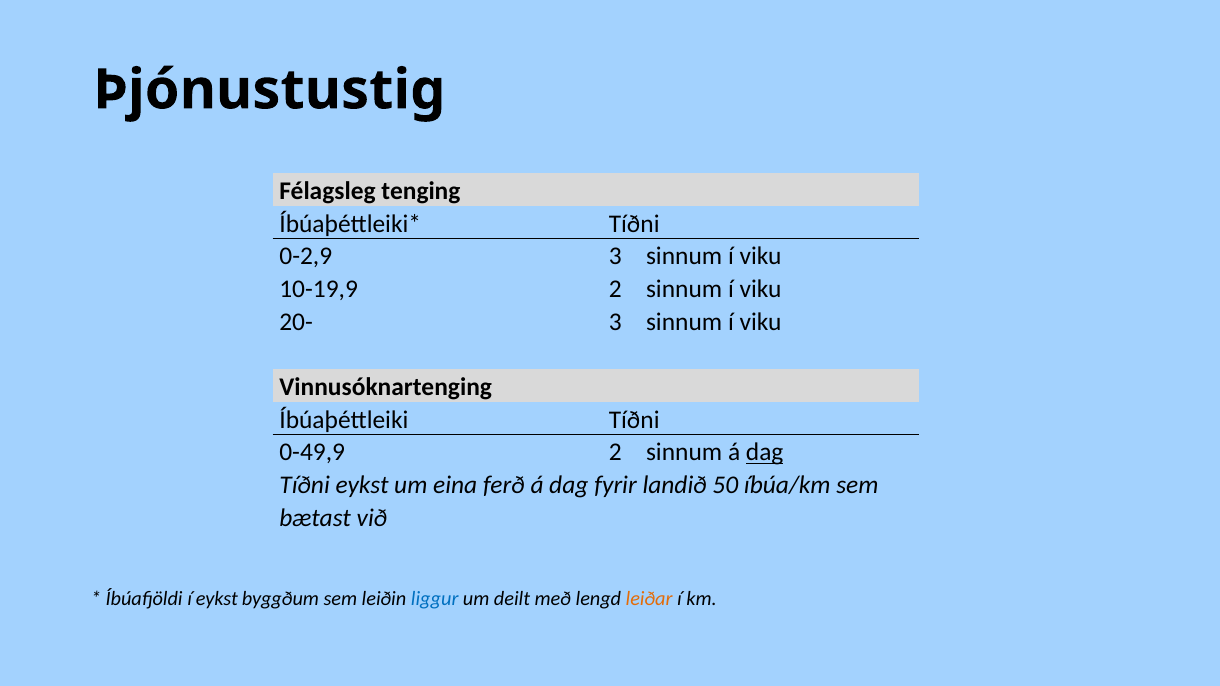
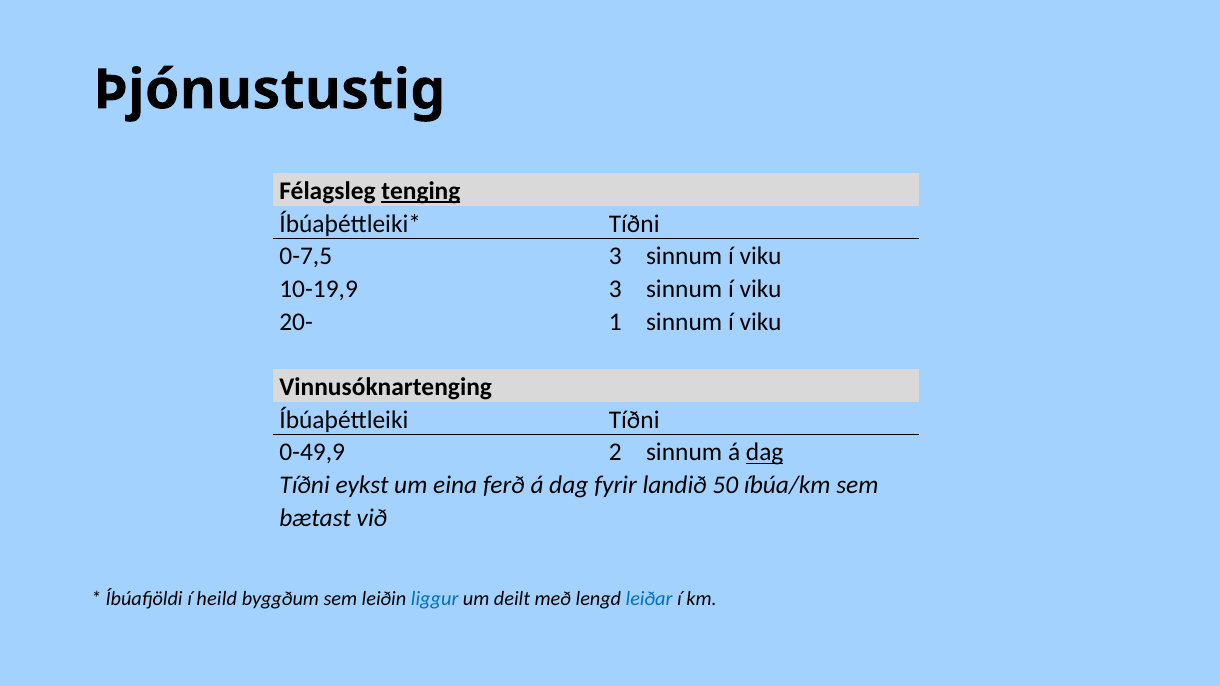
tenging underline: none -> present
0-2,9: 0-2,9 -> 0-7,5
10-19,9 2: 2 -> 3
20- 3: 3 -> 1
í eykst: eykst -> heild
leiðar colour: orange -> blue
